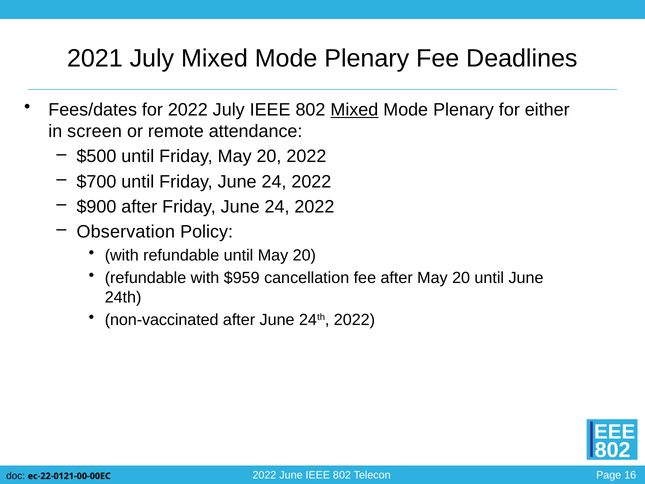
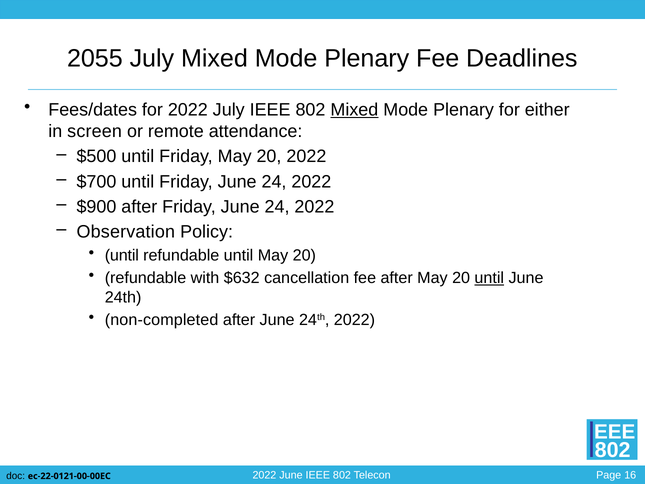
2021: 2021 -> 2055
with at (122, 255): with -> until
$959: $959 -> $632
until at (489, 278) underline: none -> present
non-vaccinated: non-vaccinated -> non-completed
